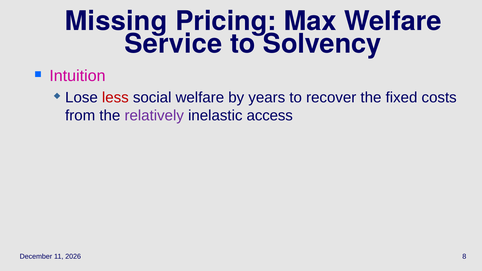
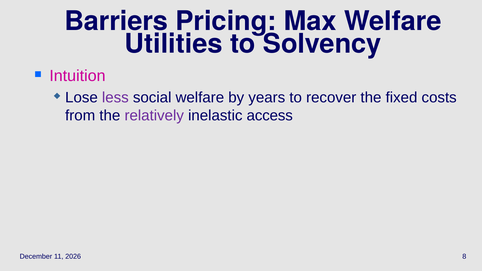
Missing: Missing -> Barriers
Service: Service -> Utilities
less colour: red -> purple
